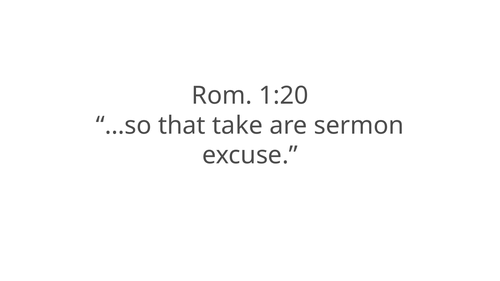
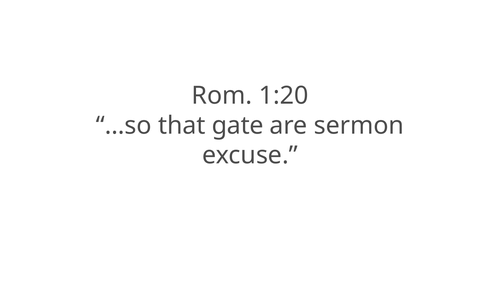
take: take -> gate
